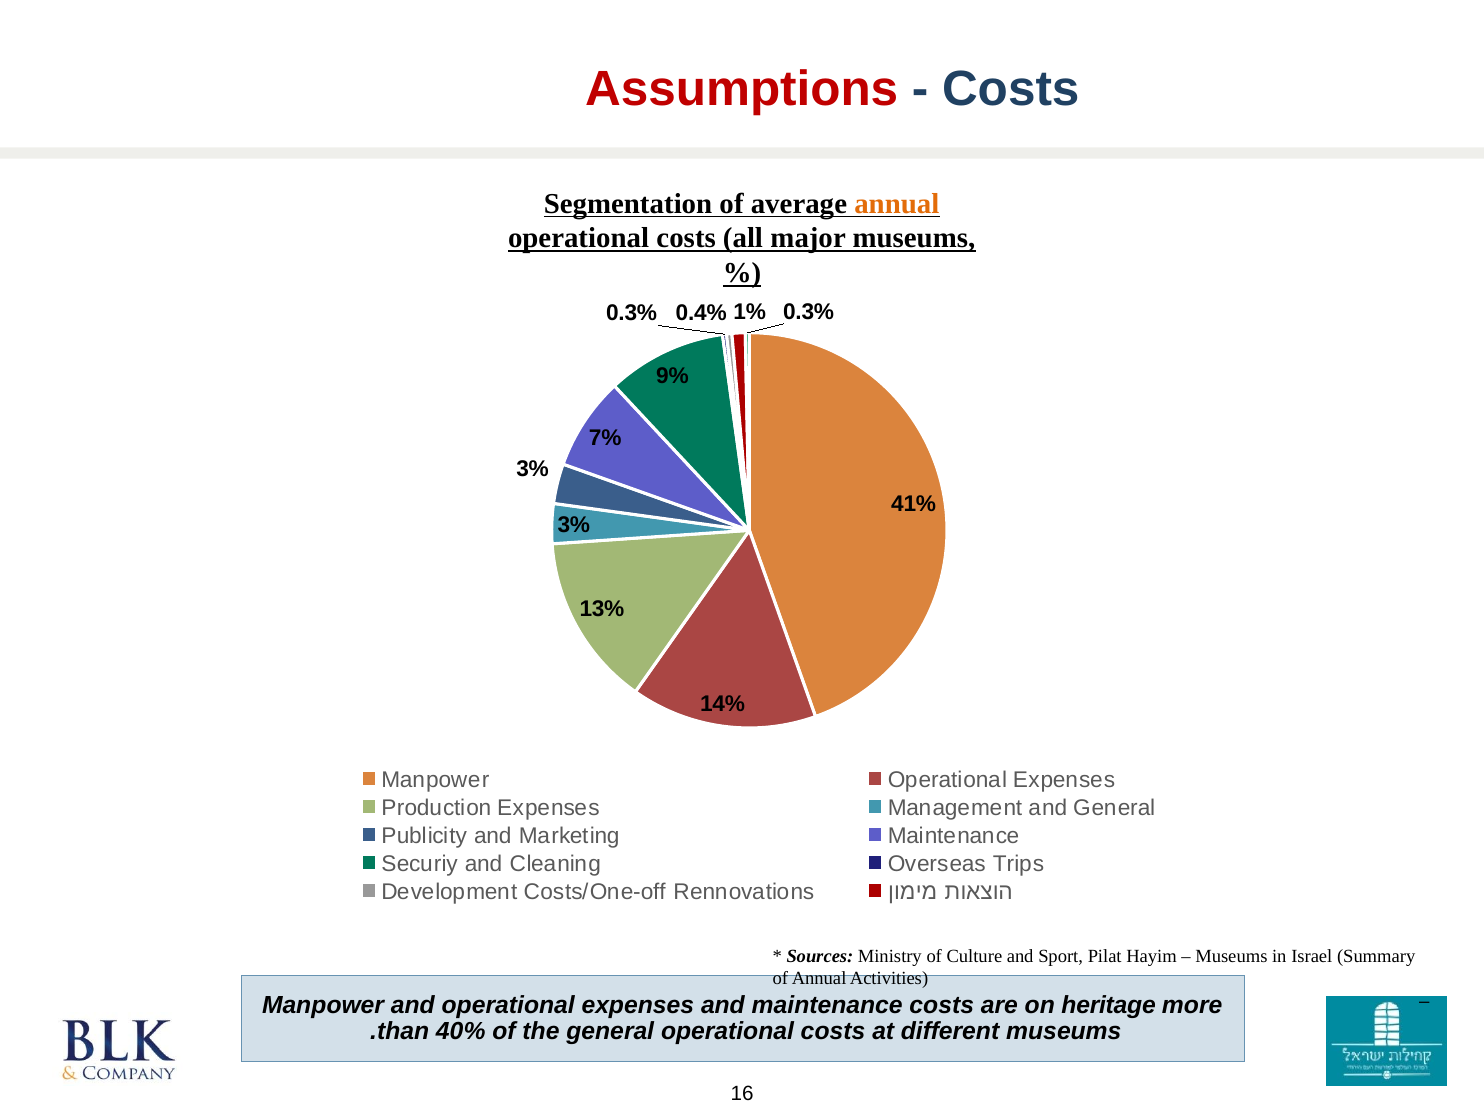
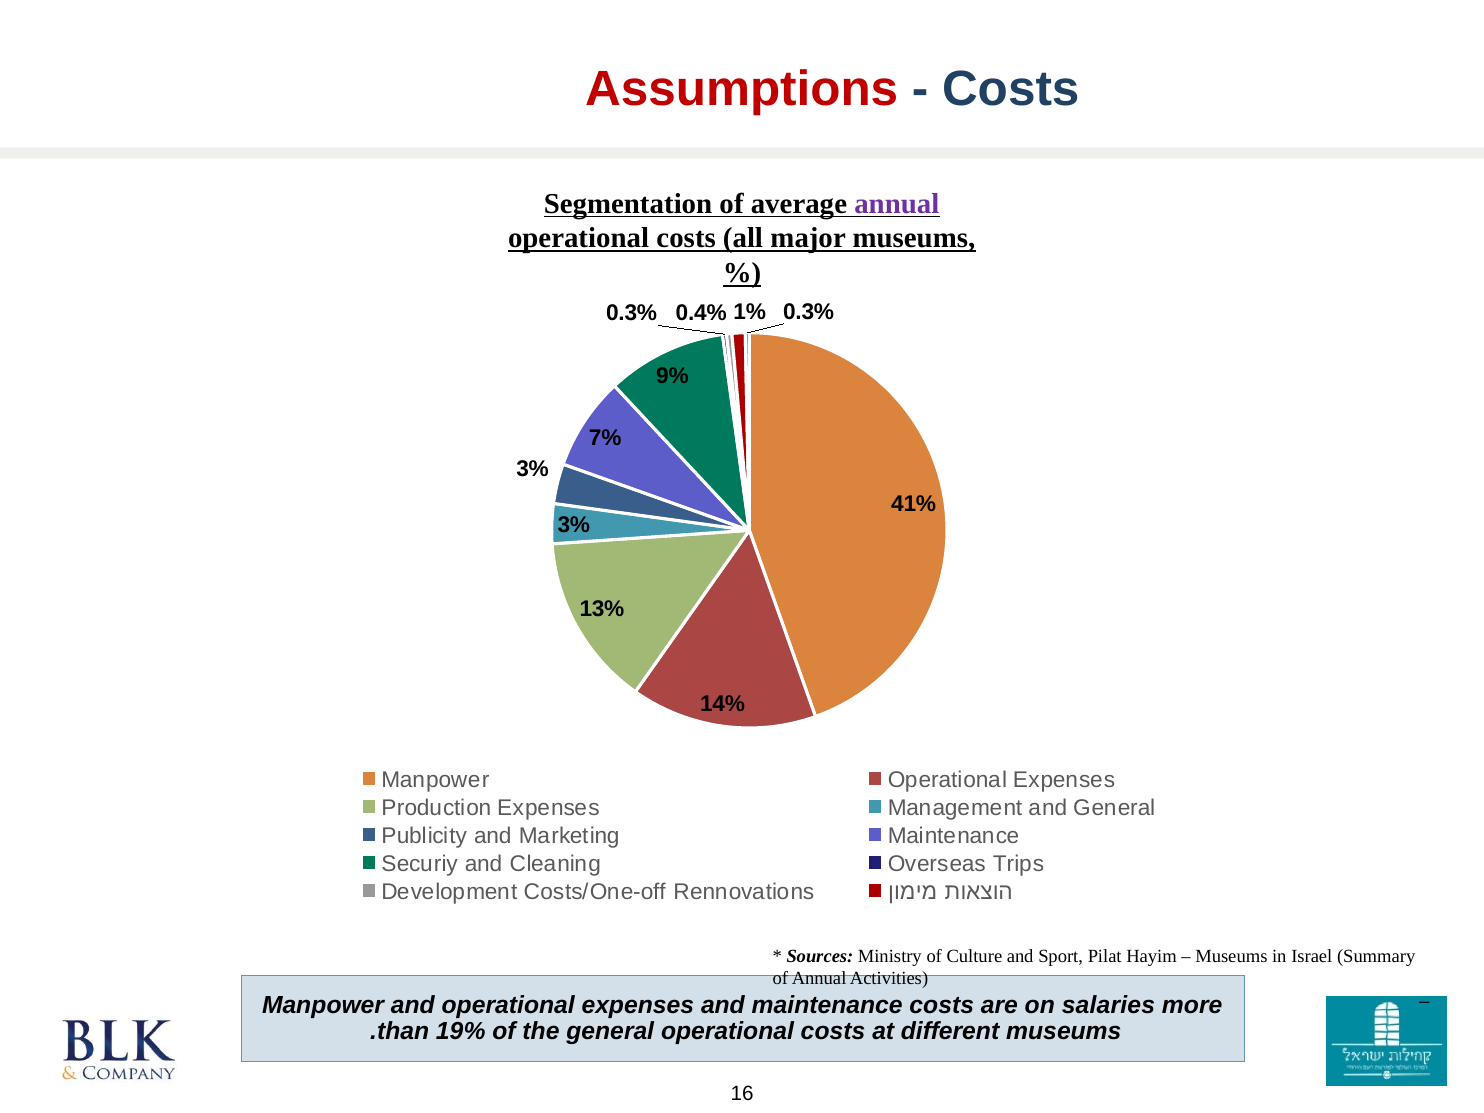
annual at (897, 204) colour: orange -> purple
heritage: heritage -> salaries
40%: 40% -> 19%
